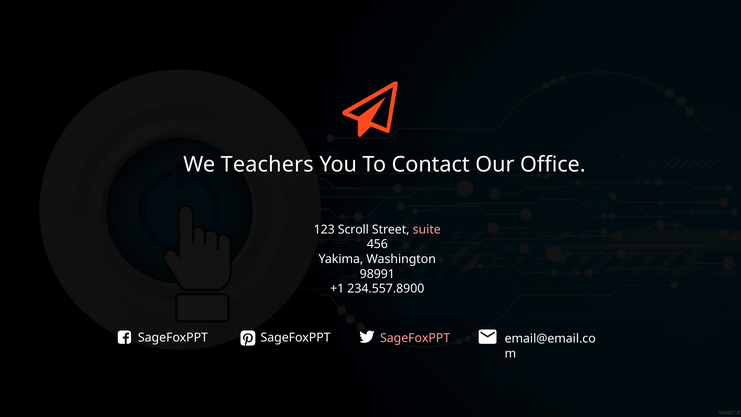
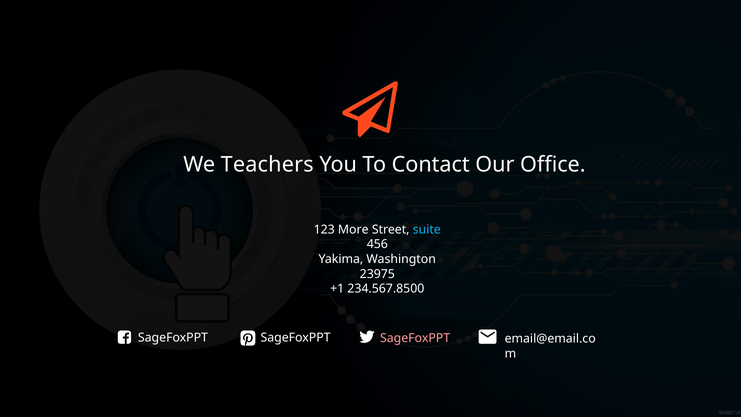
Scroll: Scroll -> More
suite colour: pink -> light blue
98991: 98991 -> 23975
234.557.8900: 234.557.8900 -> 234.567.8500
